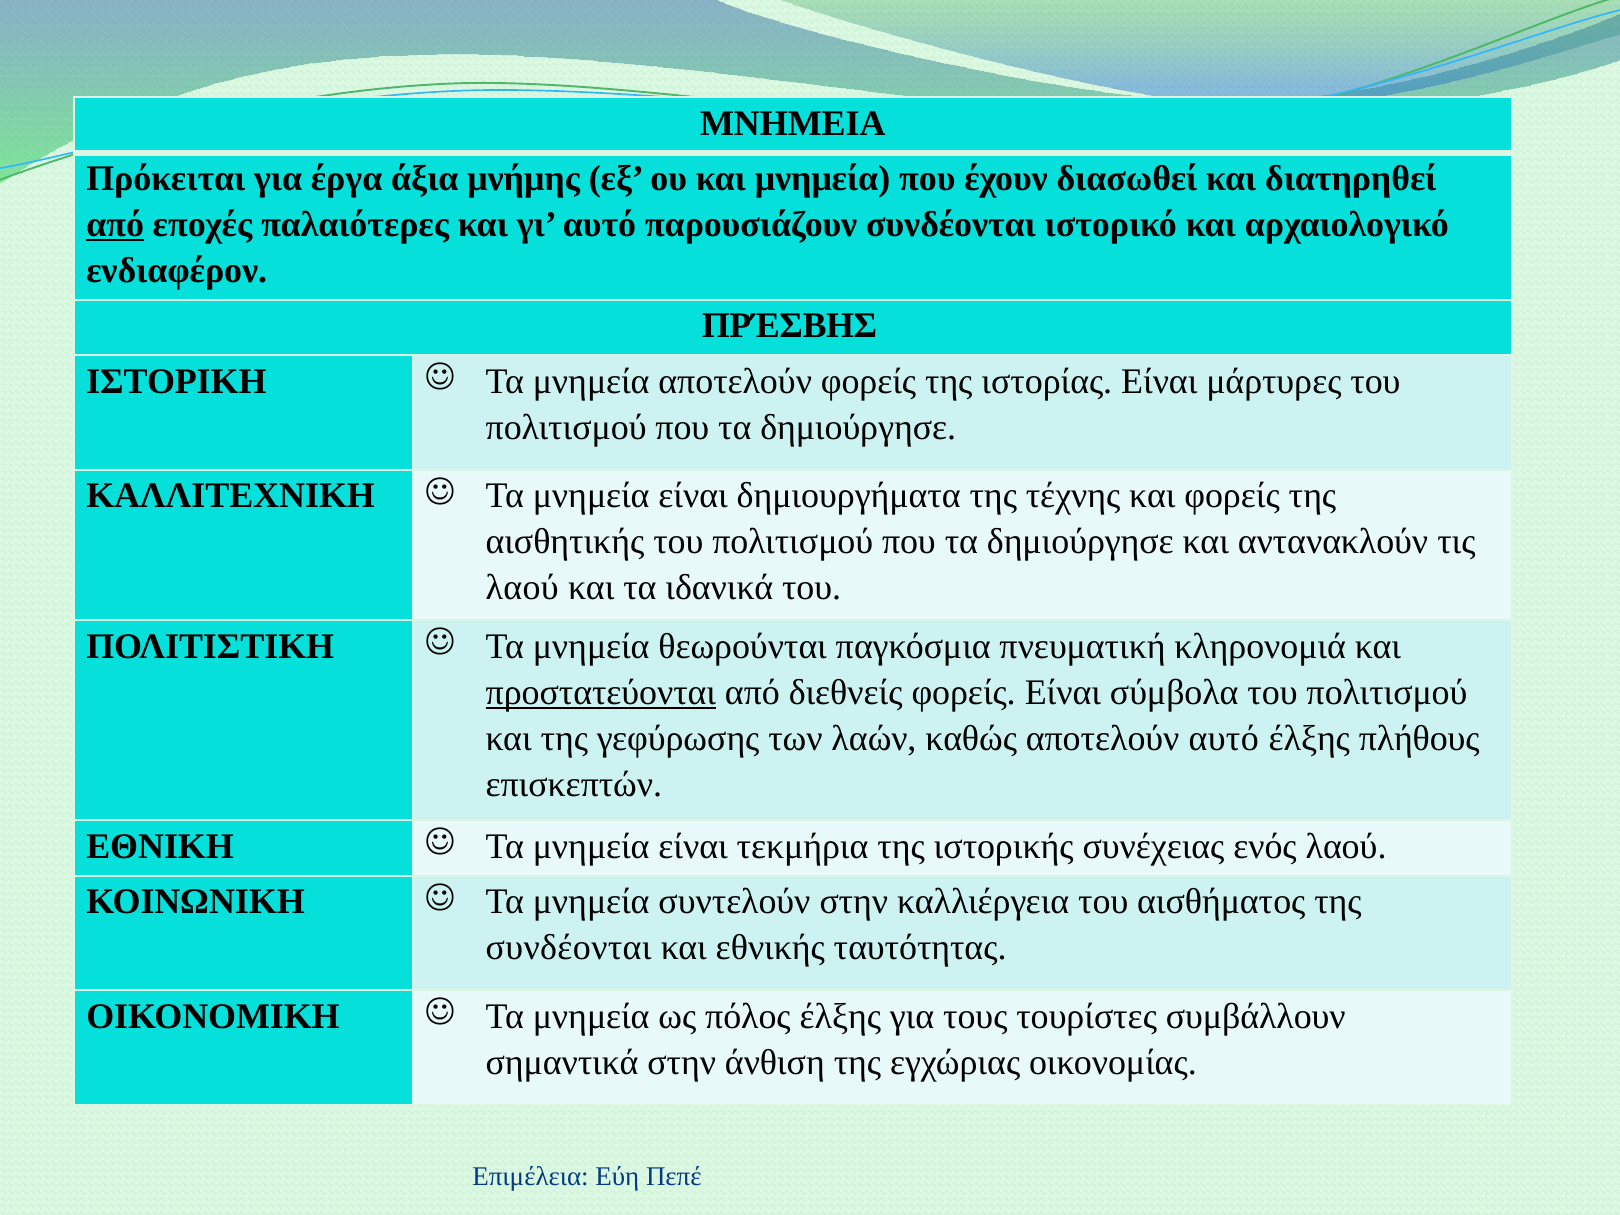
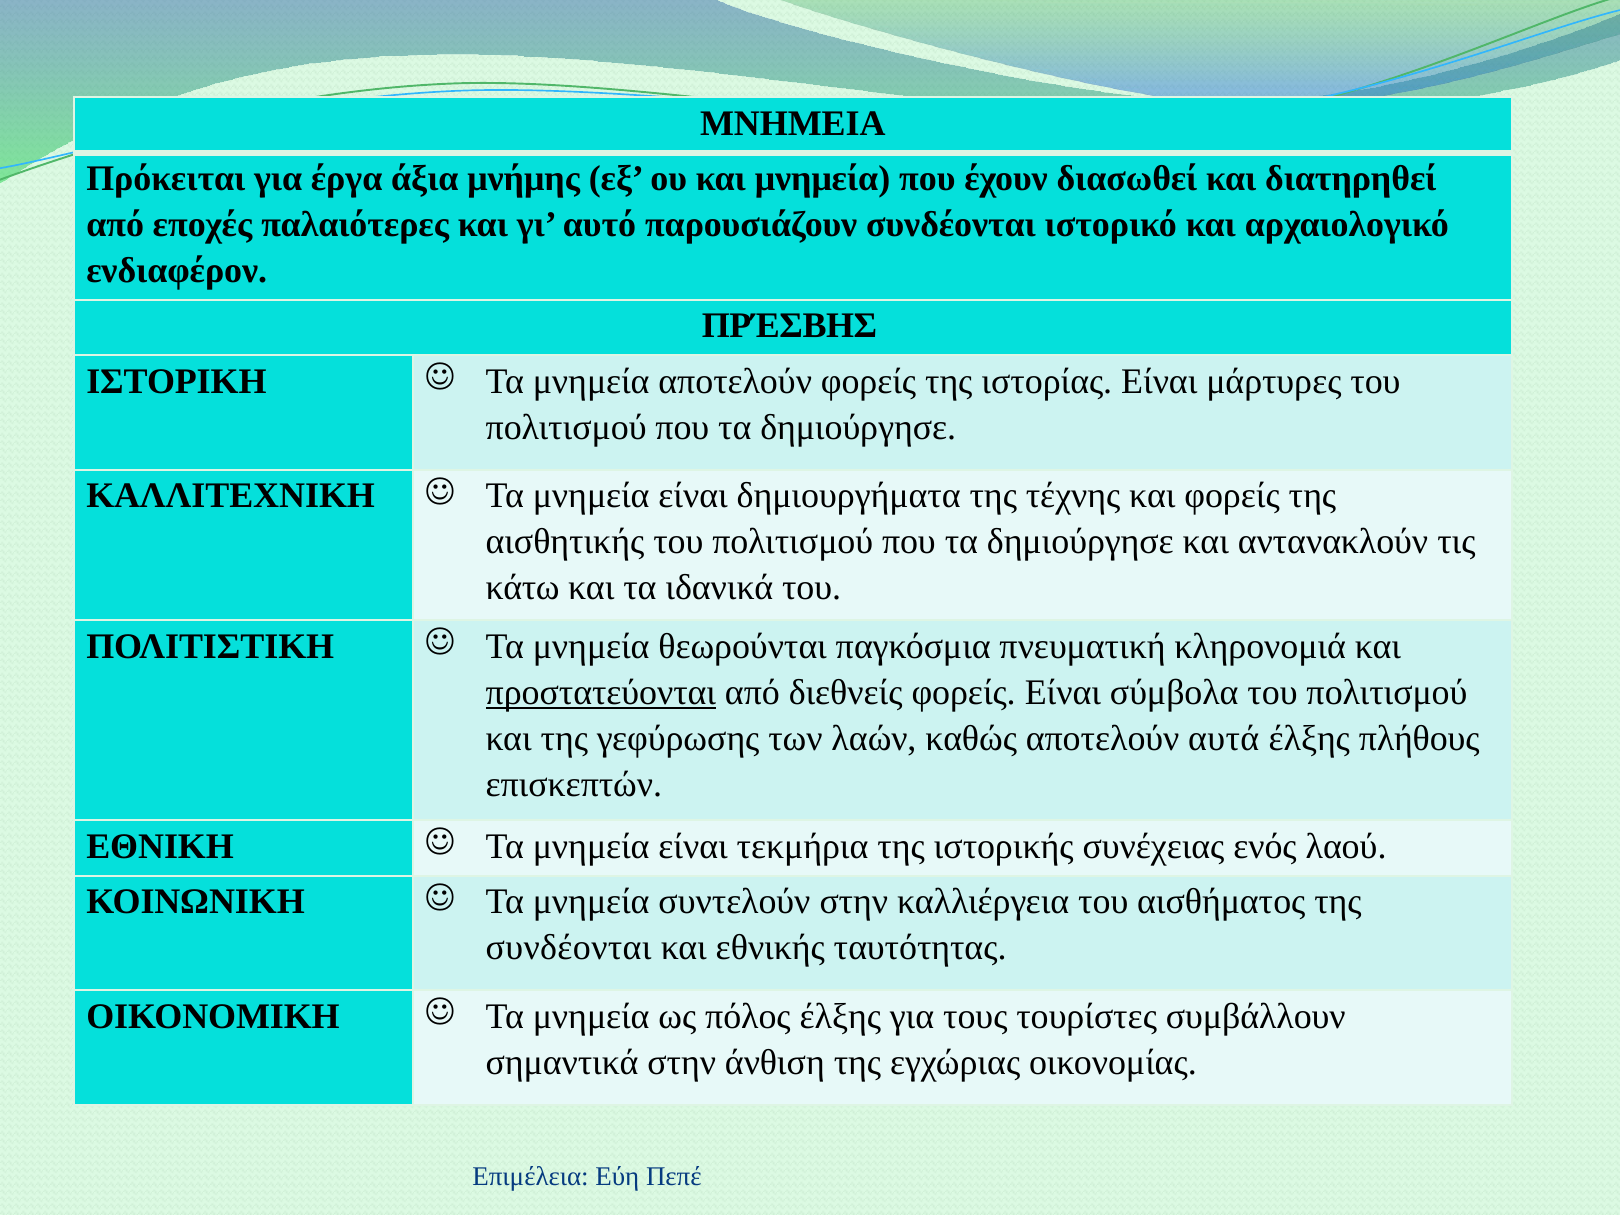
από at (115, 225) underline: present -> none
λαού at (522, 588): λαού -> κάτω
αποτελούν αυτό: αυτό -> αυτά
